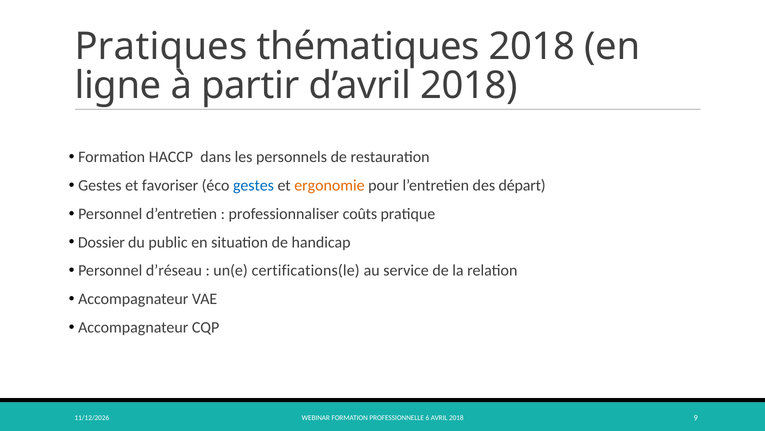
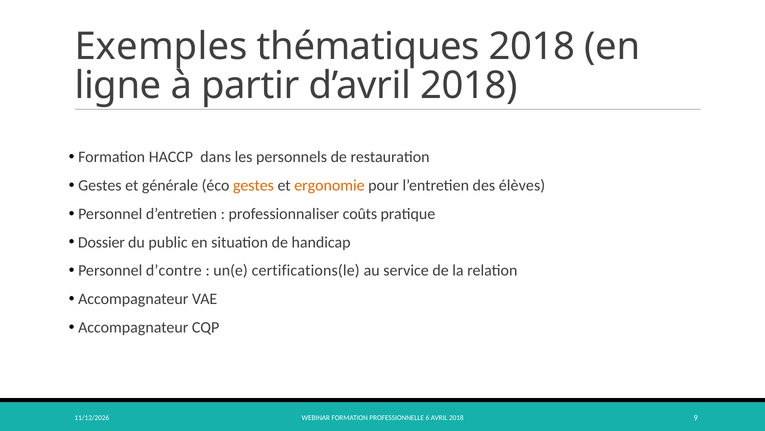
Pratiques: Pratiques -> Exemples
favoriser: favoriser -> générale
gestes at (253, 185) colour: blue -> orange
départ: départ -> élèves
d’réseau: d’réseau -> d’contre
